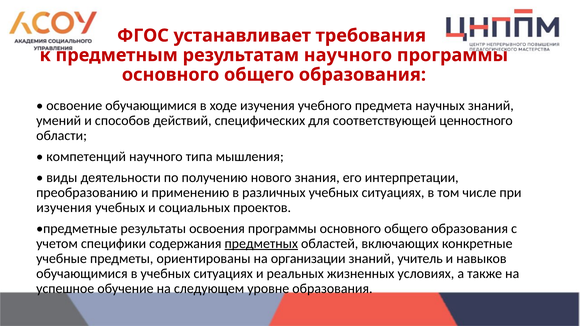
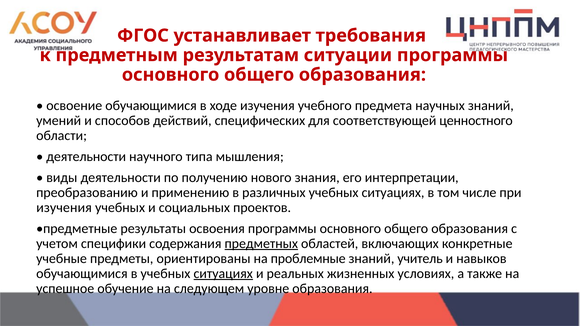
результатам научного: научного -> ситуации
компетенций at (86, 157): компетенций -> деятельности
организации: организации -> проблемные
ситуациях at (223, 274) underline: none -> present
